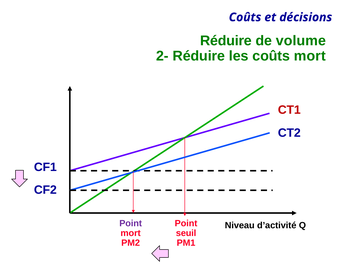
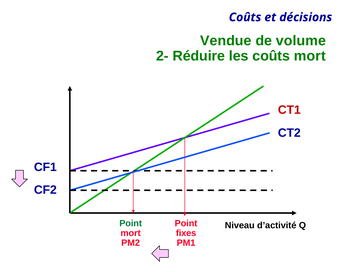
Réduire at (226, 41): Réduire -> Vendue
Point at (131, 224) colour: purple -> green
seuil: seuil -> fixes
